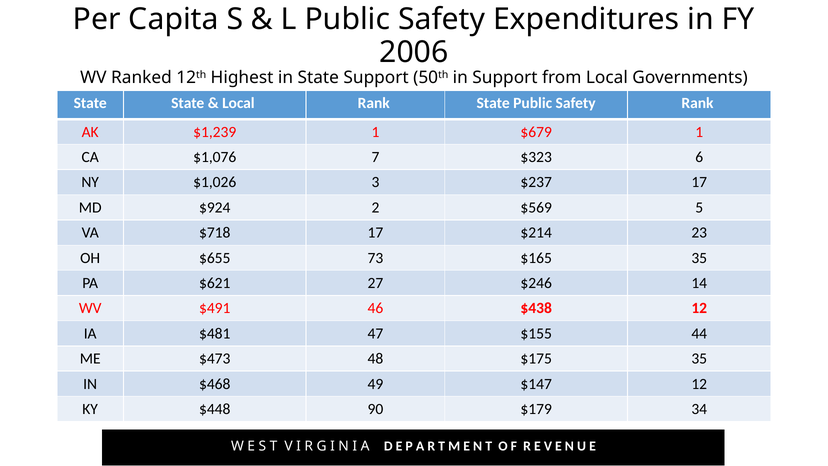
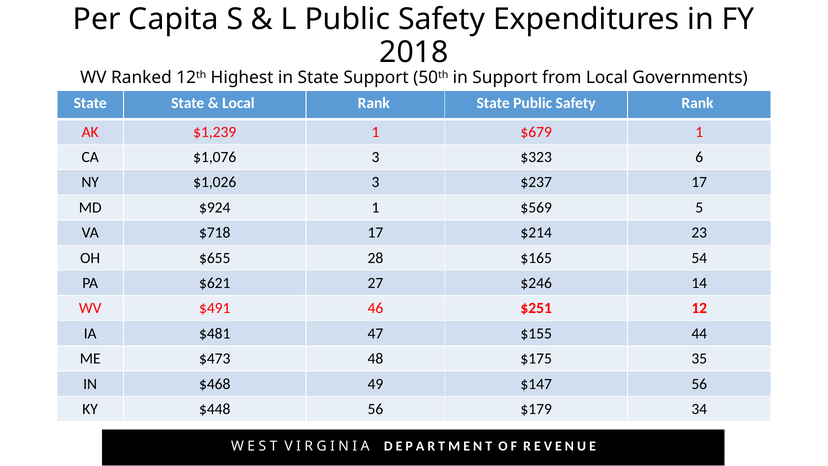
2006: 2006 -> 2018
$1,076 7: 7 -> 3
$924 2: 2 -> 1
73: 73 -> 28
$165 35: 35 -> 54
$438: $438 -> $251
$147 12: 12 -> 56
$448 90: 90 -> 56
